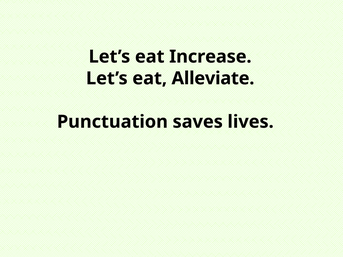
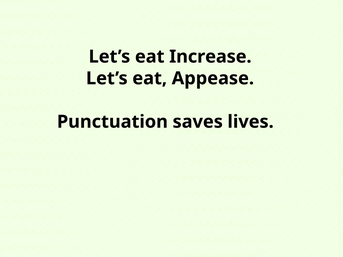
Alleviate: Alleviate -> Appease
